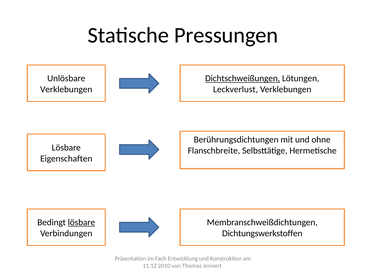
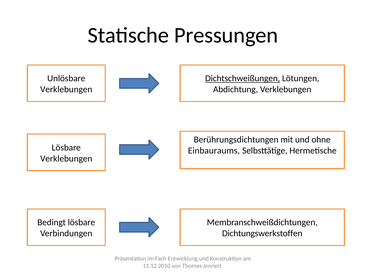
Leckverlust: Leckverlust -> Abdichtung
Flanschbreite: Flanschbreite -> Einbauraums
Eigenschaften at (66, 159): Eigenschaften -> Verklebungen
lösbare at (81, 223) underline: present -> none
